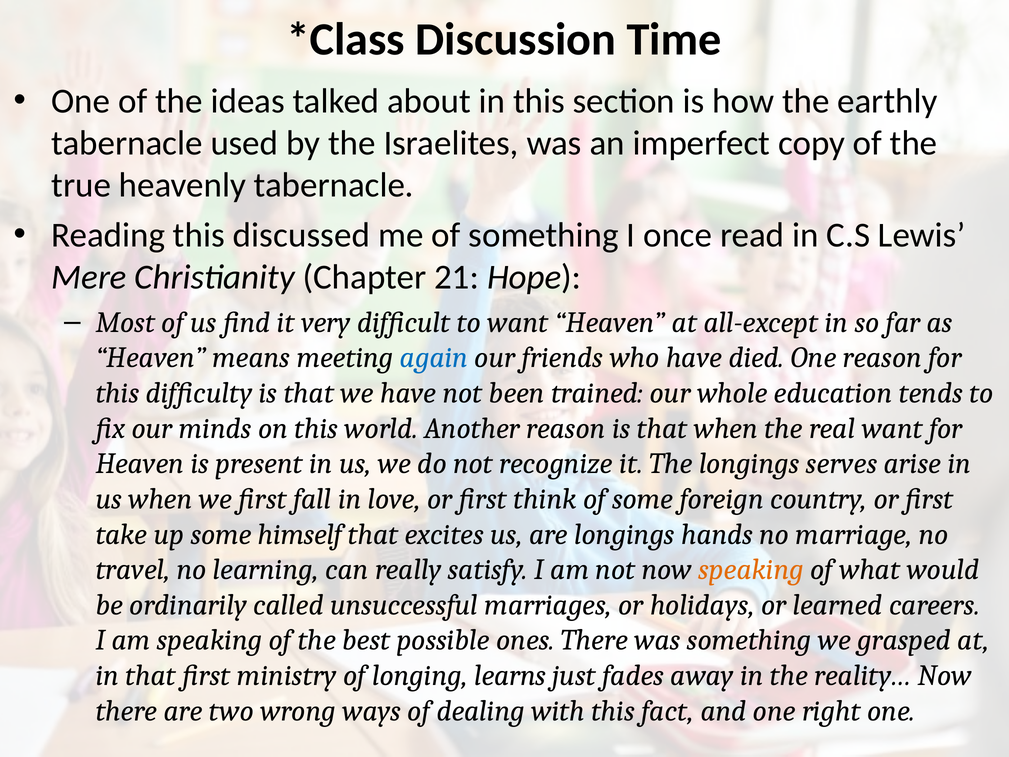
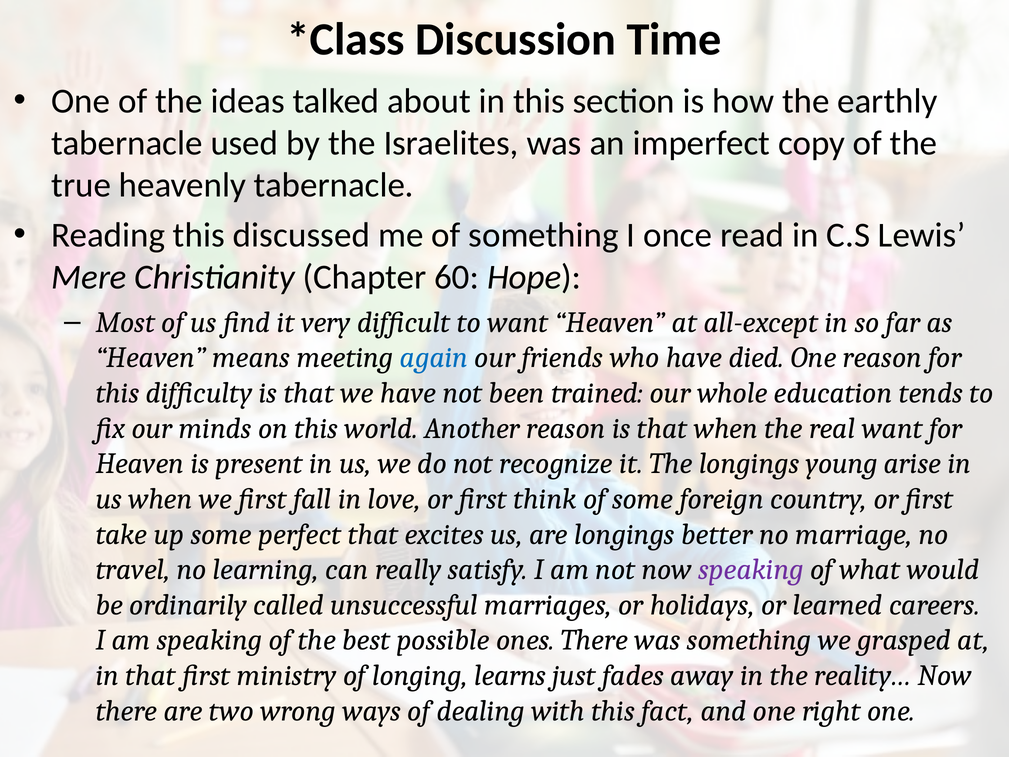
21: 21 -> 60
serves: serves -> young
himself: himself -> perfect
hands: hands -> better
speaking at (751, 569) colour: orange -> purple
